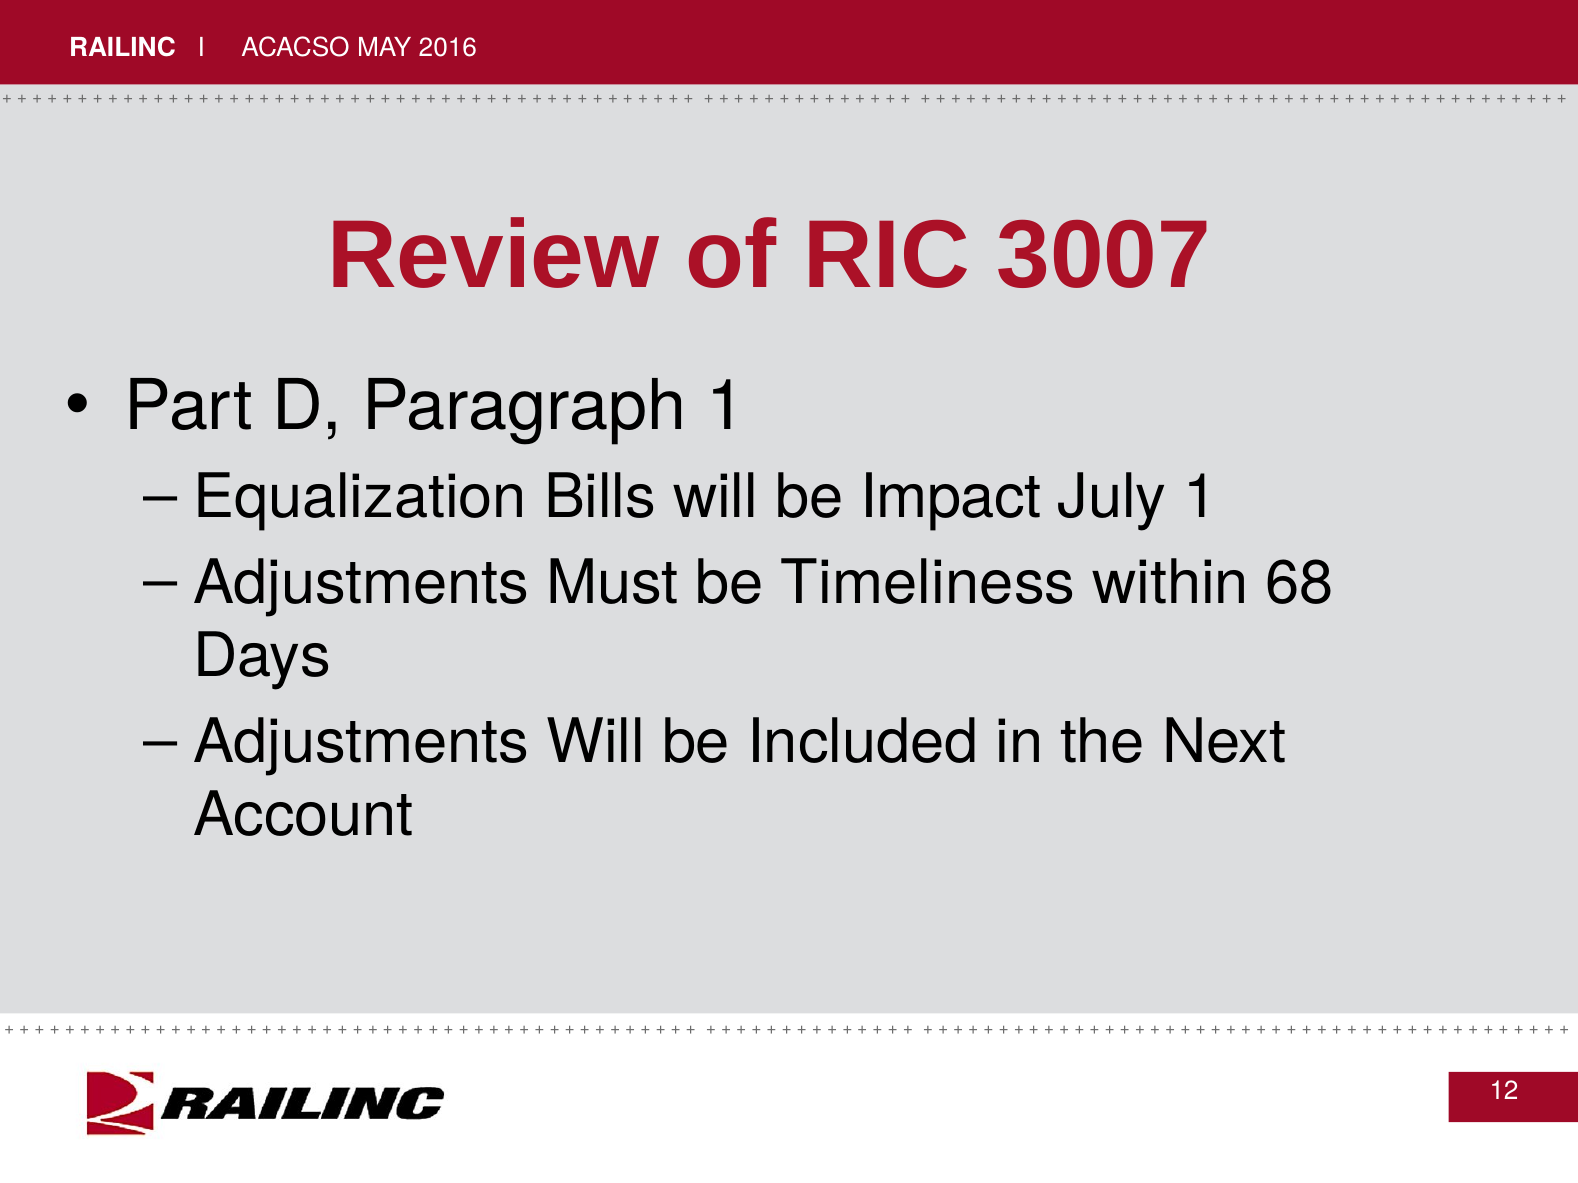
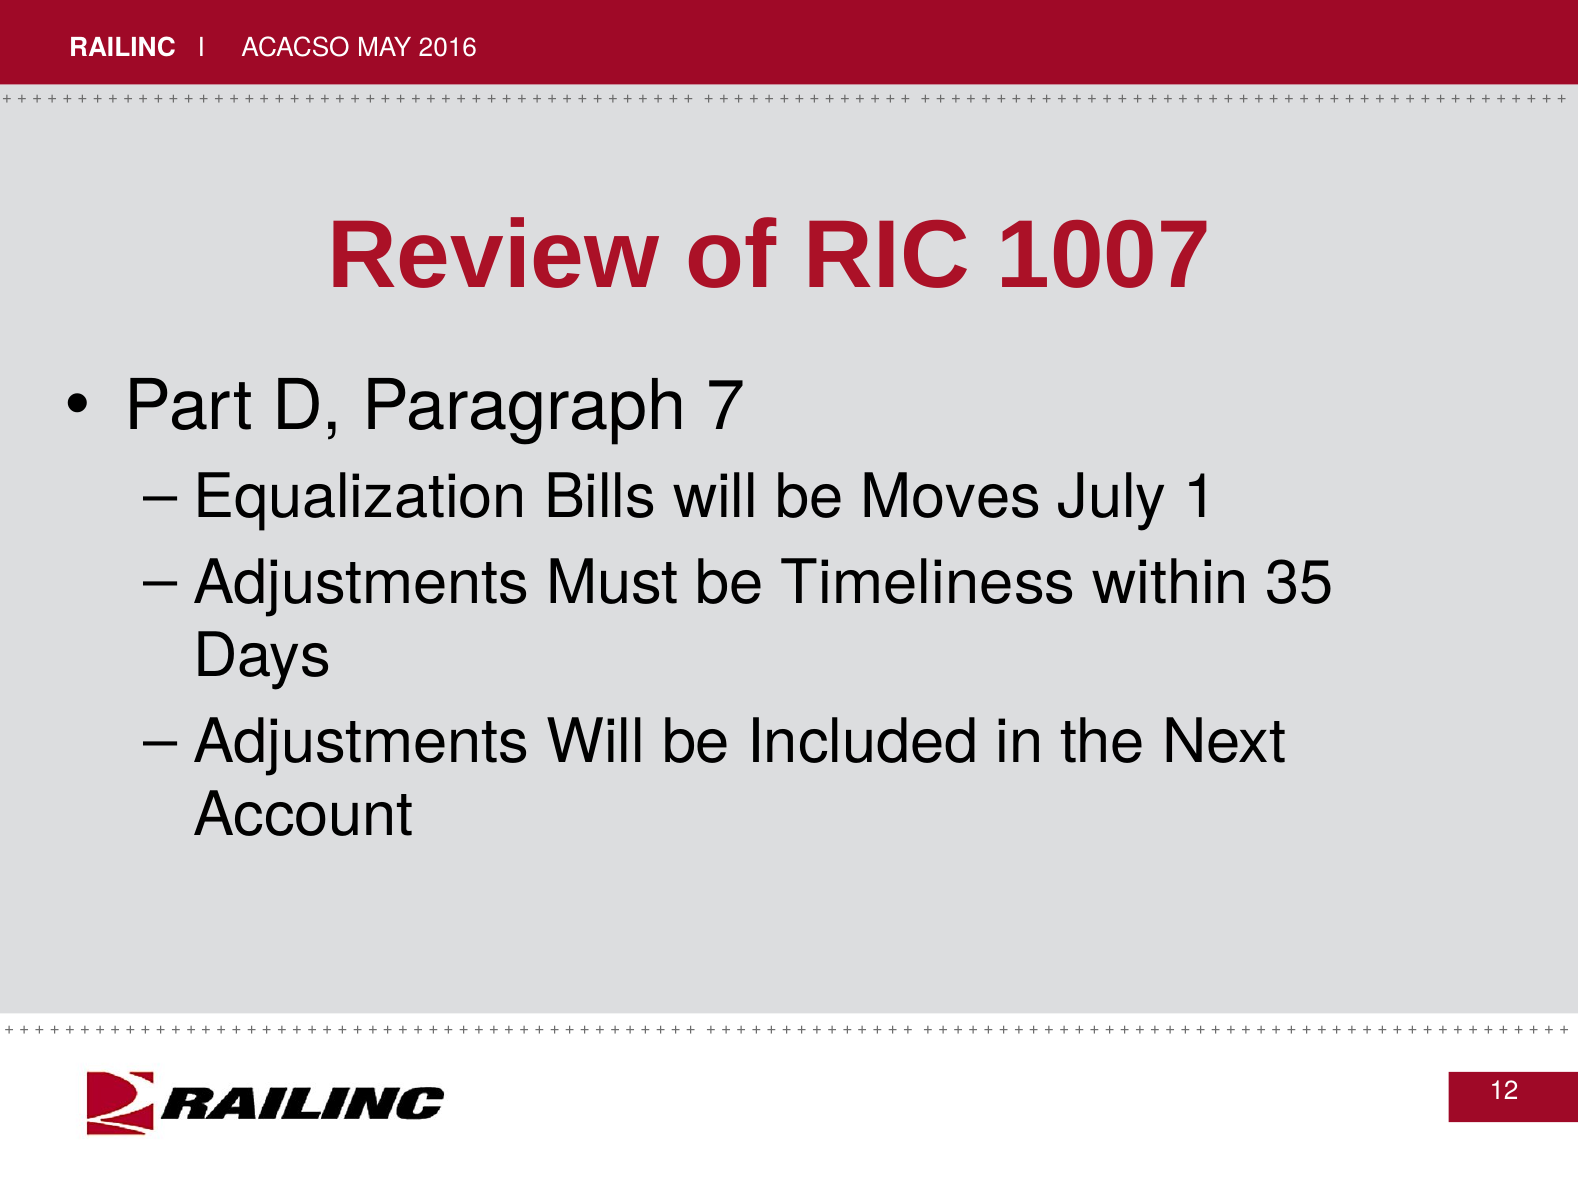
3007: 3007 -> 1007
Paragraph 1: 1 -> 7
Impact: Impact -> Moves
68: 68 -> 35
